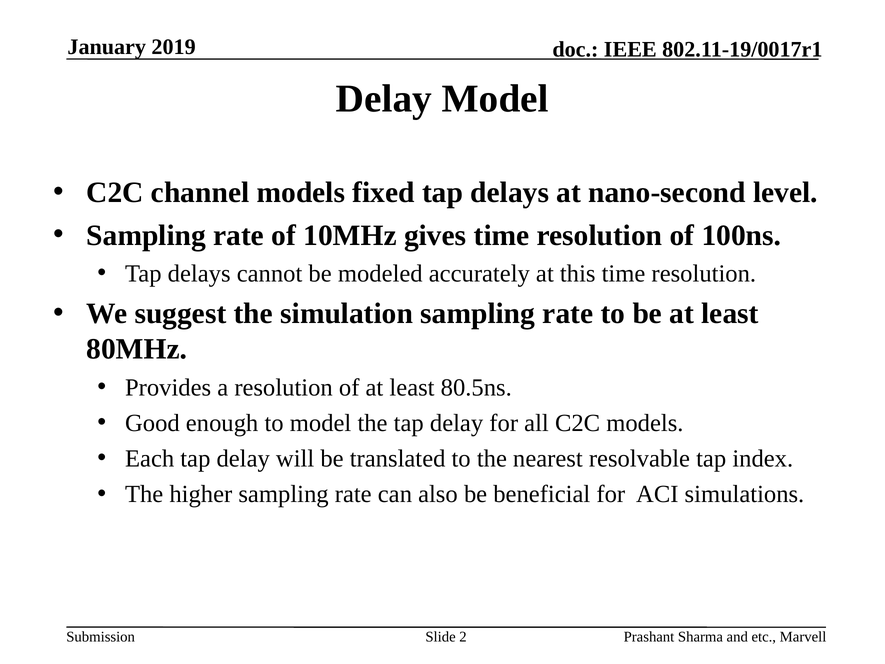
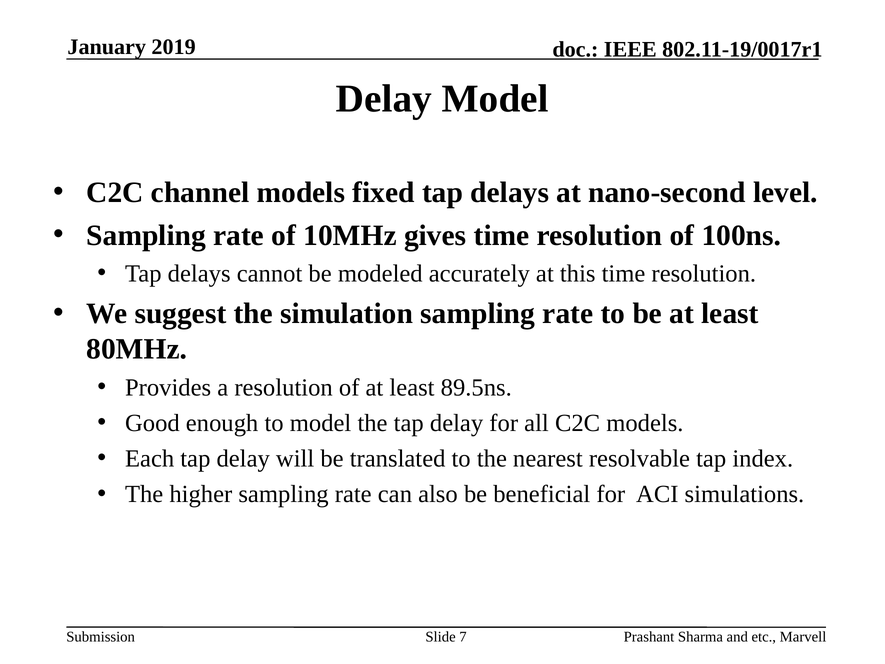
80.5ns: 80.5ns -> 89.5ns
2: 2 -> 7
